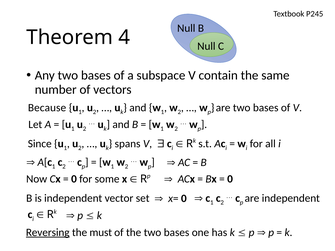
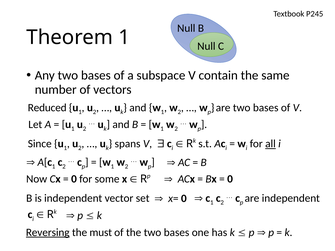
Theorem 4: 4 -> 1
Because: Because -> Reduced
all underline: none -> present
